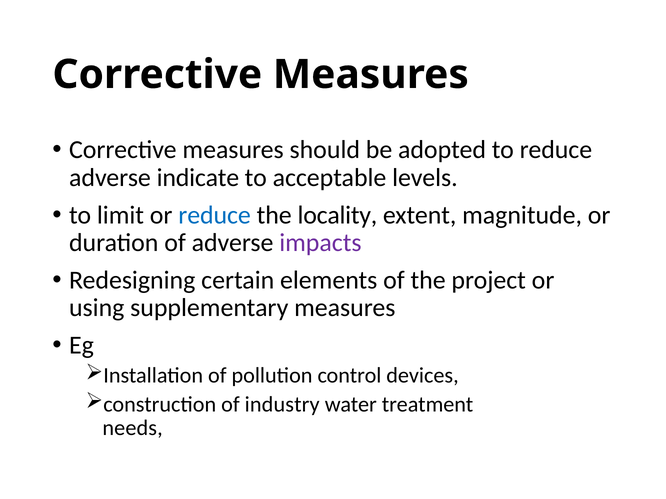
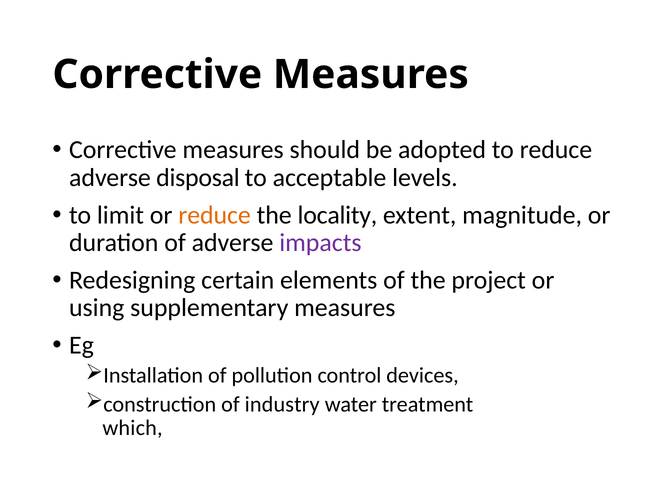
indicate: indicate -> disposal
reduce at (215, 215) colour: blue -> orange
needs: needs -> which
